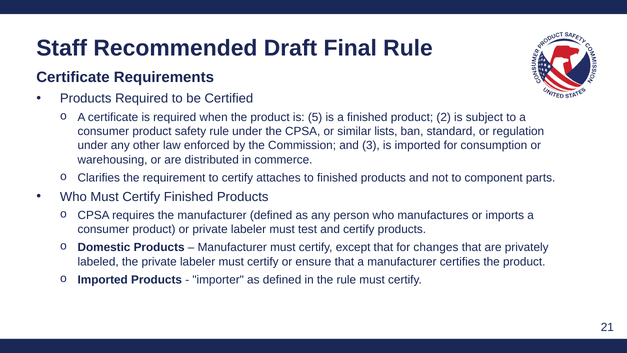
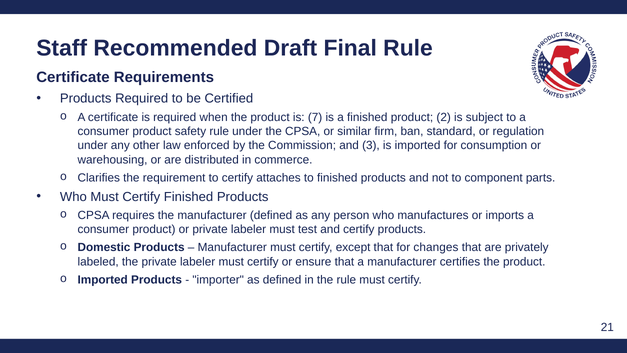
5: 5 -> 7
lists: lists -> firm
